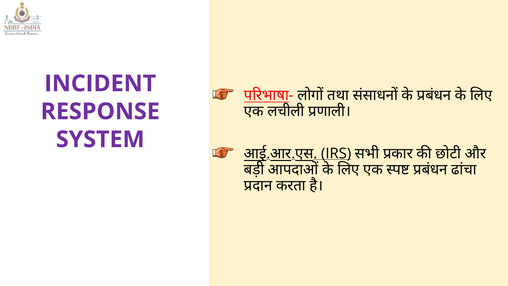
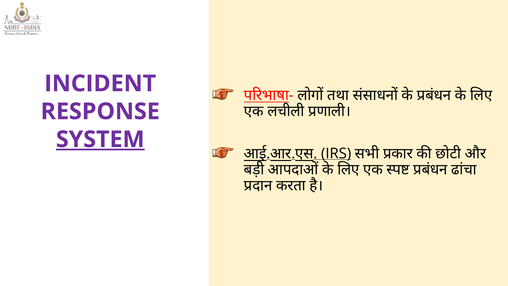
SYSTEM underline: none -> present
